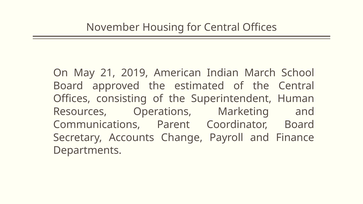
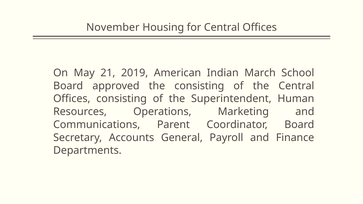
the estimated: estimated -> consisting
Change: Change -> General
